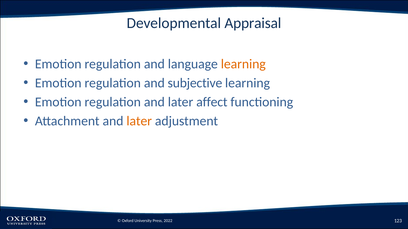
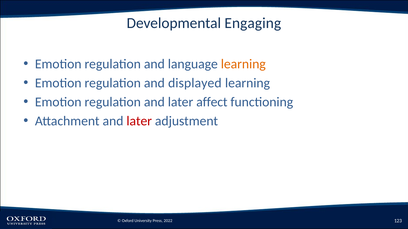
Appraisal: Appraisal -> Engaging
subjective: subjective -> displayed
later at (139, 121) colour: orange -> red
